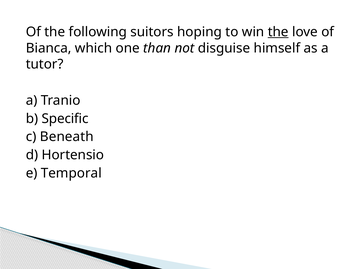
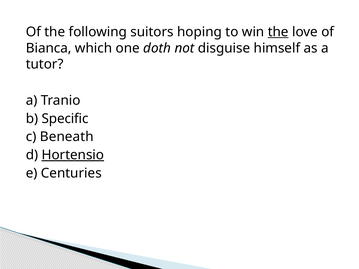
than: than -> doth
Hortensio underline: none -> present
Temporal: Temporal -> Centuries
